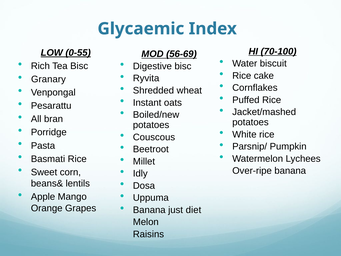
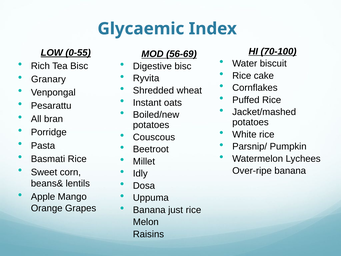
just diet: diet -> rice
